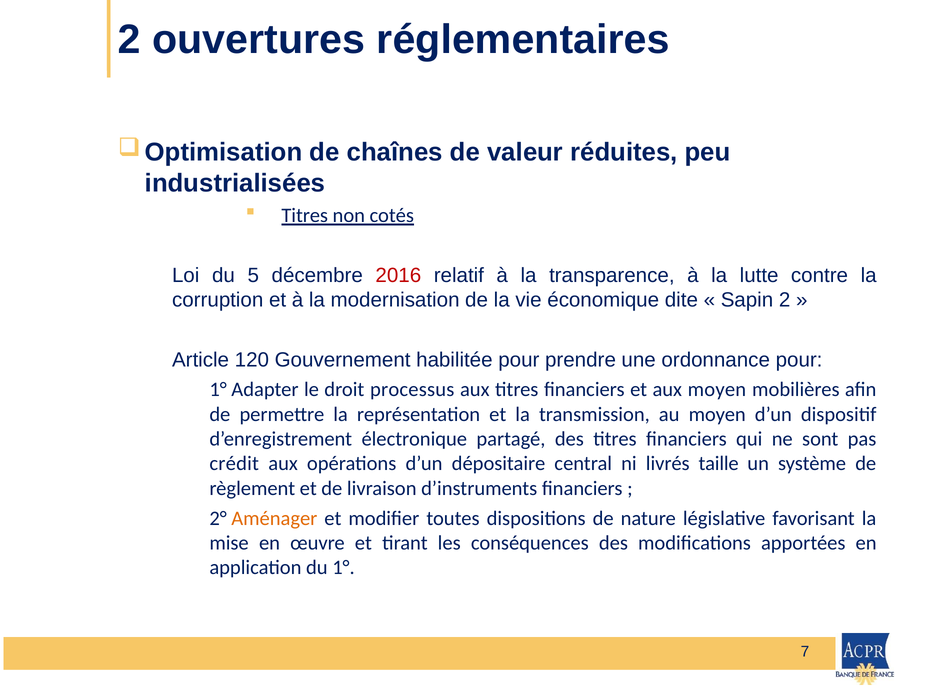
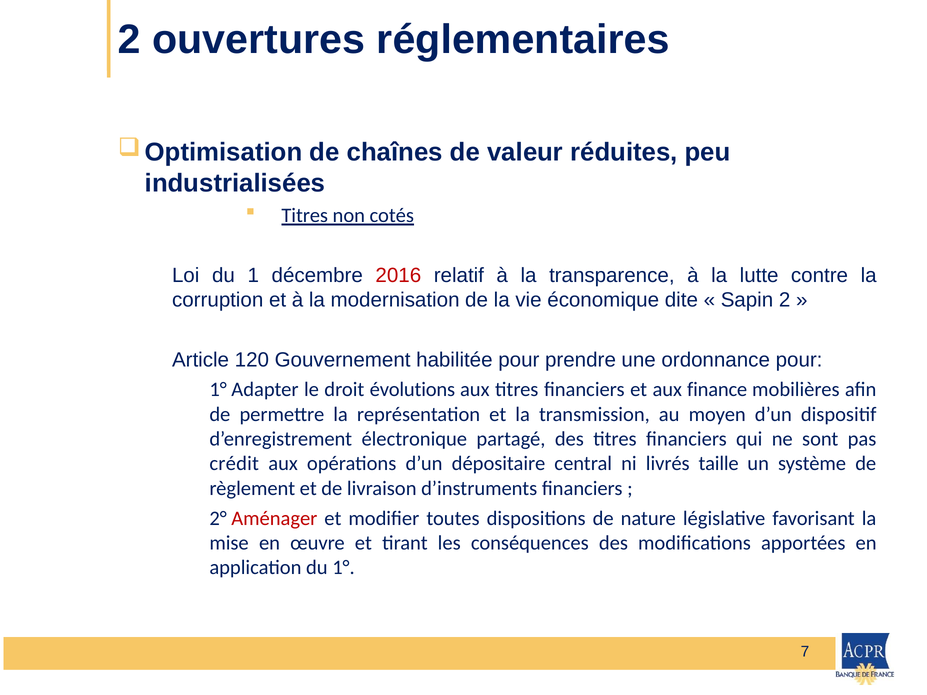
5: 5 -> 1
processus: processus -> évolutions
aux moyen: moyen -> finance
Aménager colour: orange -> red
